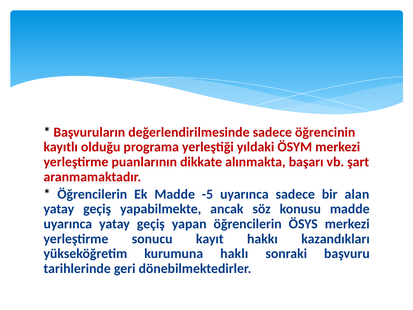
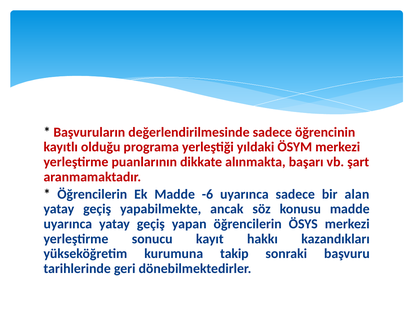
-5: -5 -> -6
haklı: haklı -> takip
